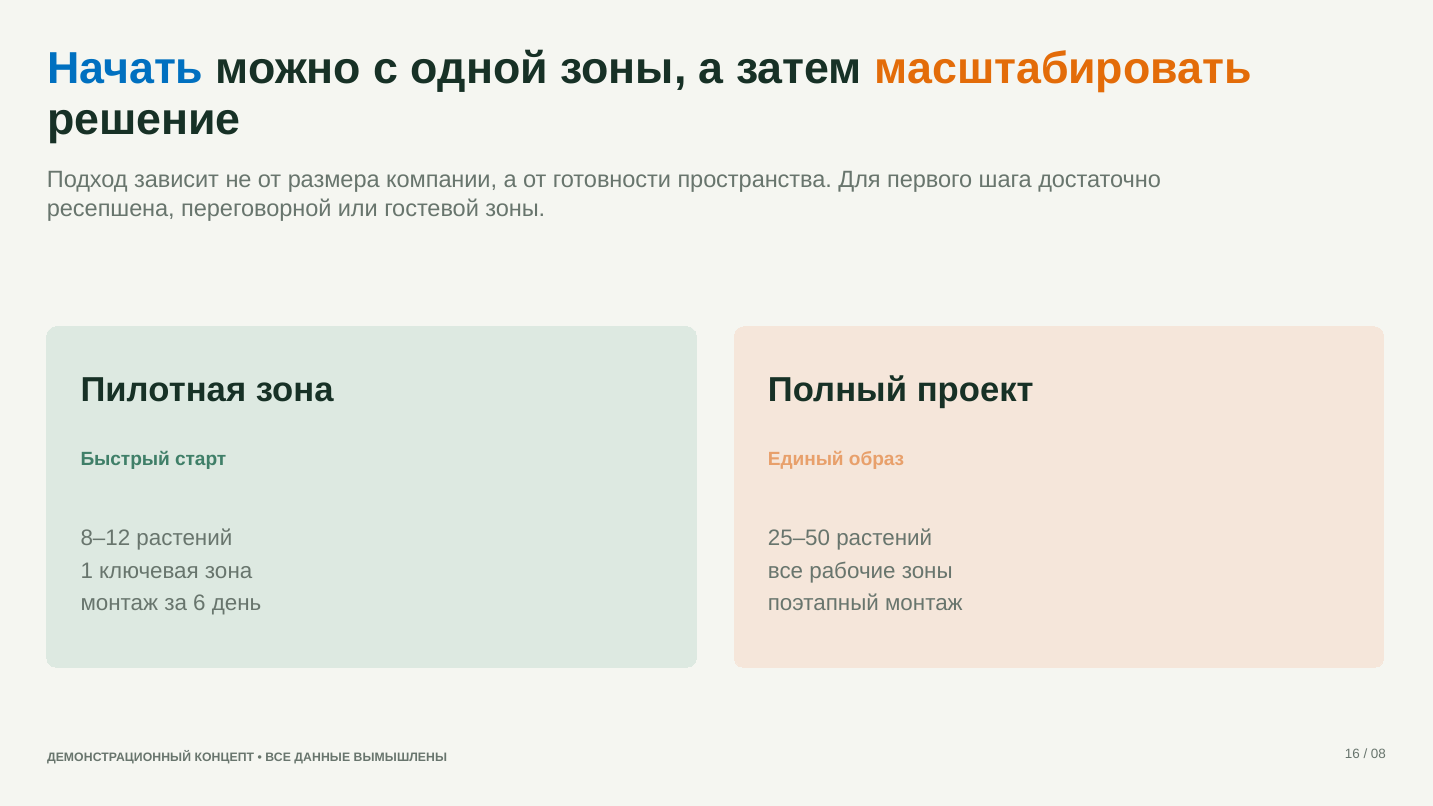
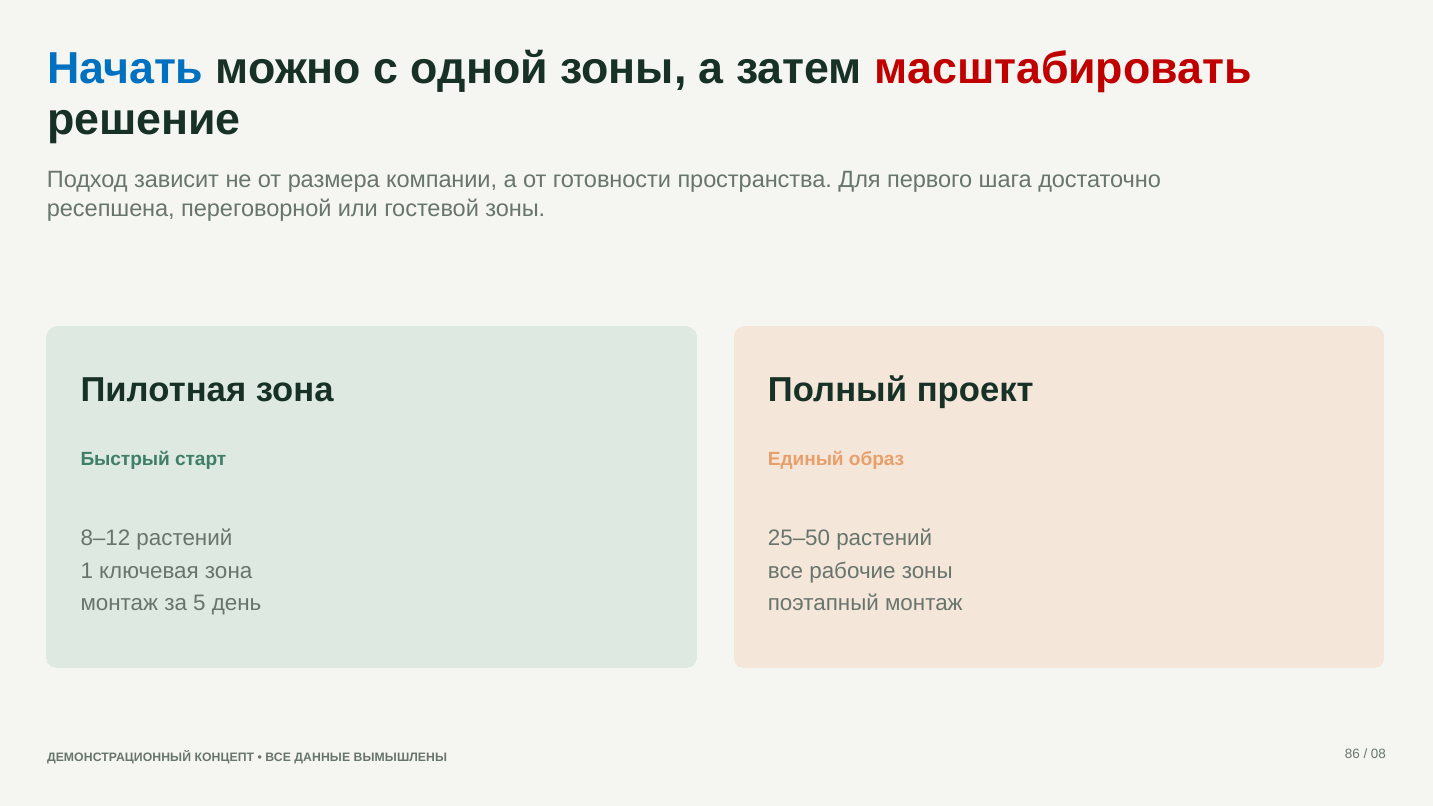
масштабировать colour: orange -> red
6: 6 -> 5
16: 16 -> 86
